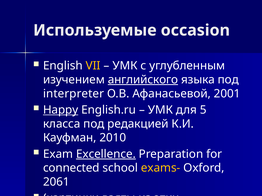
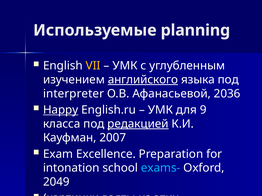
occasion: occasion -> planning
2001: 2001 -> 2036
5: 5 -> 9
редакцией underline: none -> present
2010: 2010 -> 2007
Excellence underline: present -> none
connected: connected -> intonation
exams- colour: yellow -> light blue
2061: 2061 -> 2049
